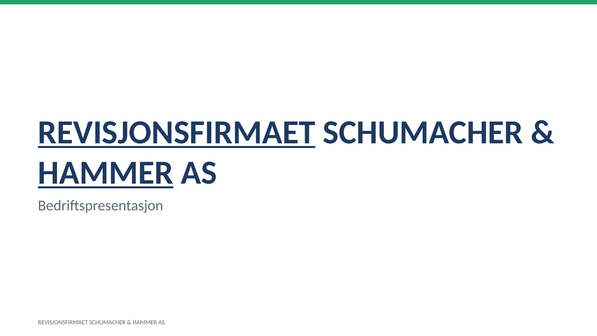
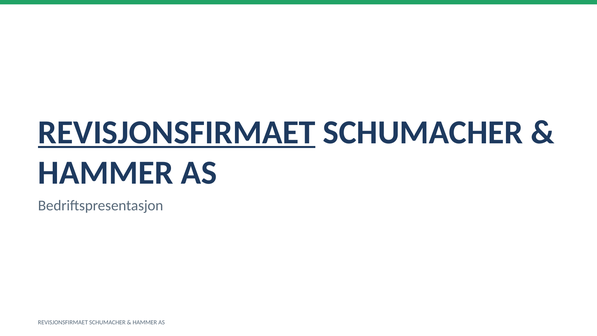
HAMMER at (106, 173) underline: present -> none
